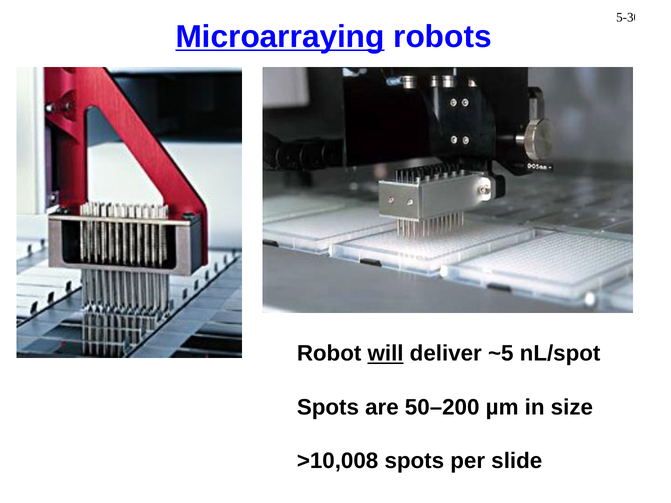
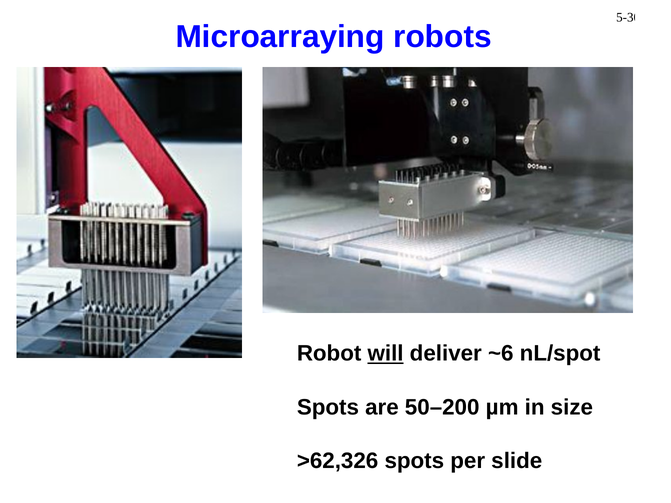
Microarraying underline: present -> none
~5: ~5 -> ~6
>10,008: >10,008 -> >62,326
